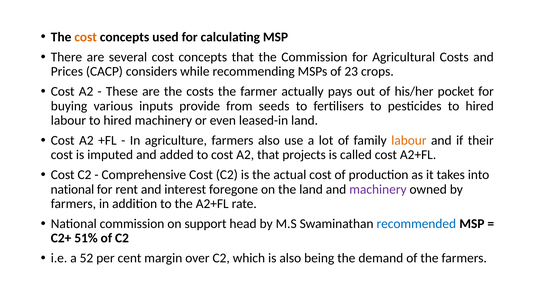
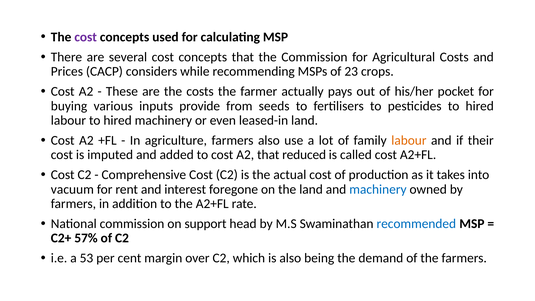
cost at (86, 37) colour: orange -> purple
projects: projects -> reduced
national at (72, 189): national -> vacuum
machinery at (378, 189) colour: purple -> blue
51%: 51% -> 57%
52: 52 -> 53
